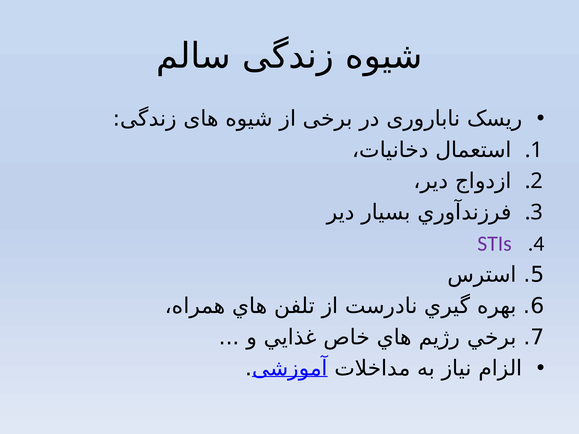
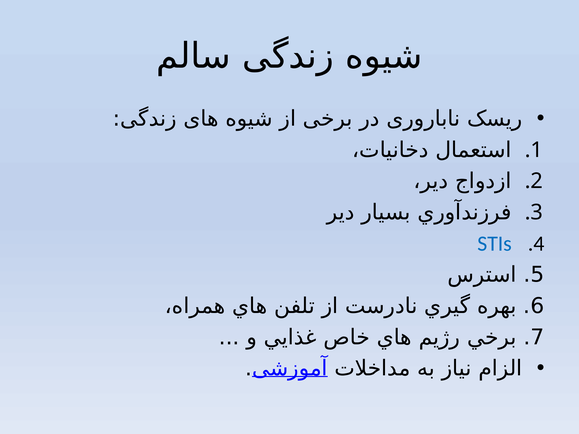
STIs colour: purple -> blue
